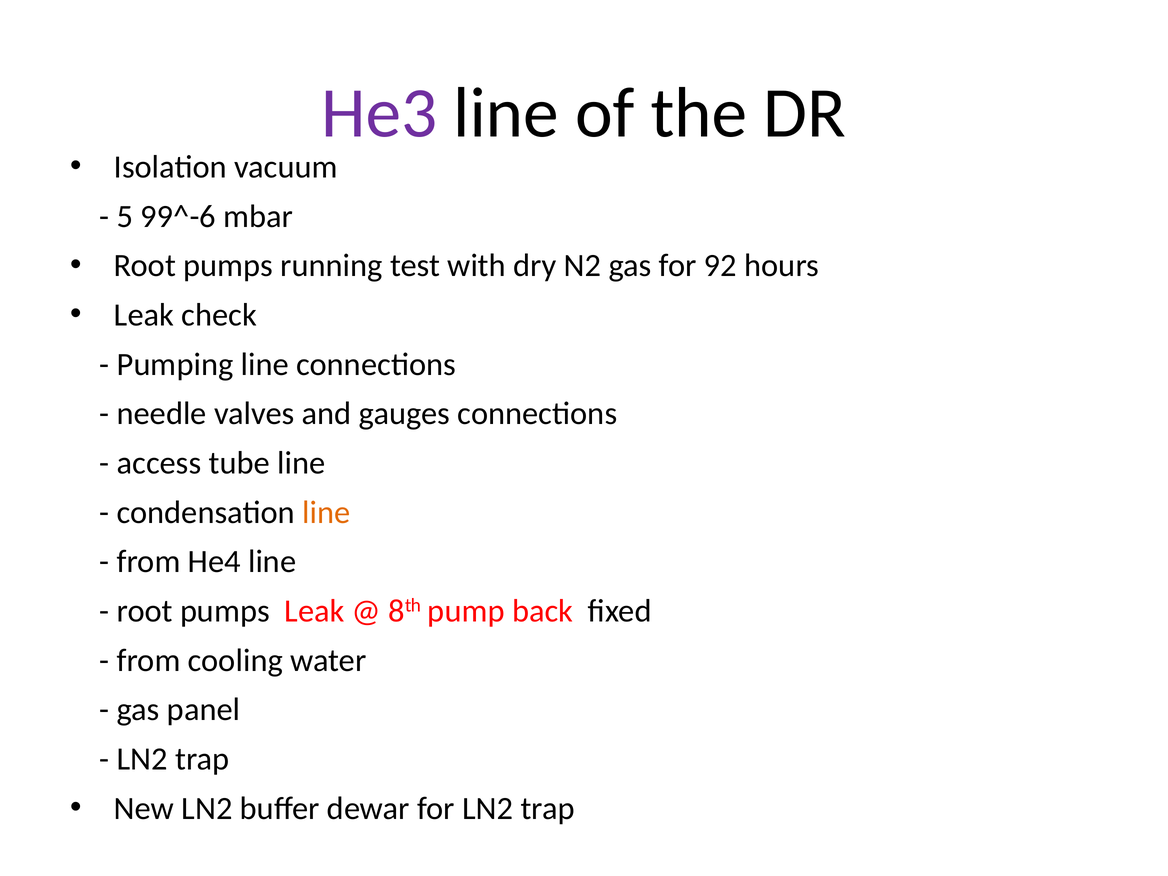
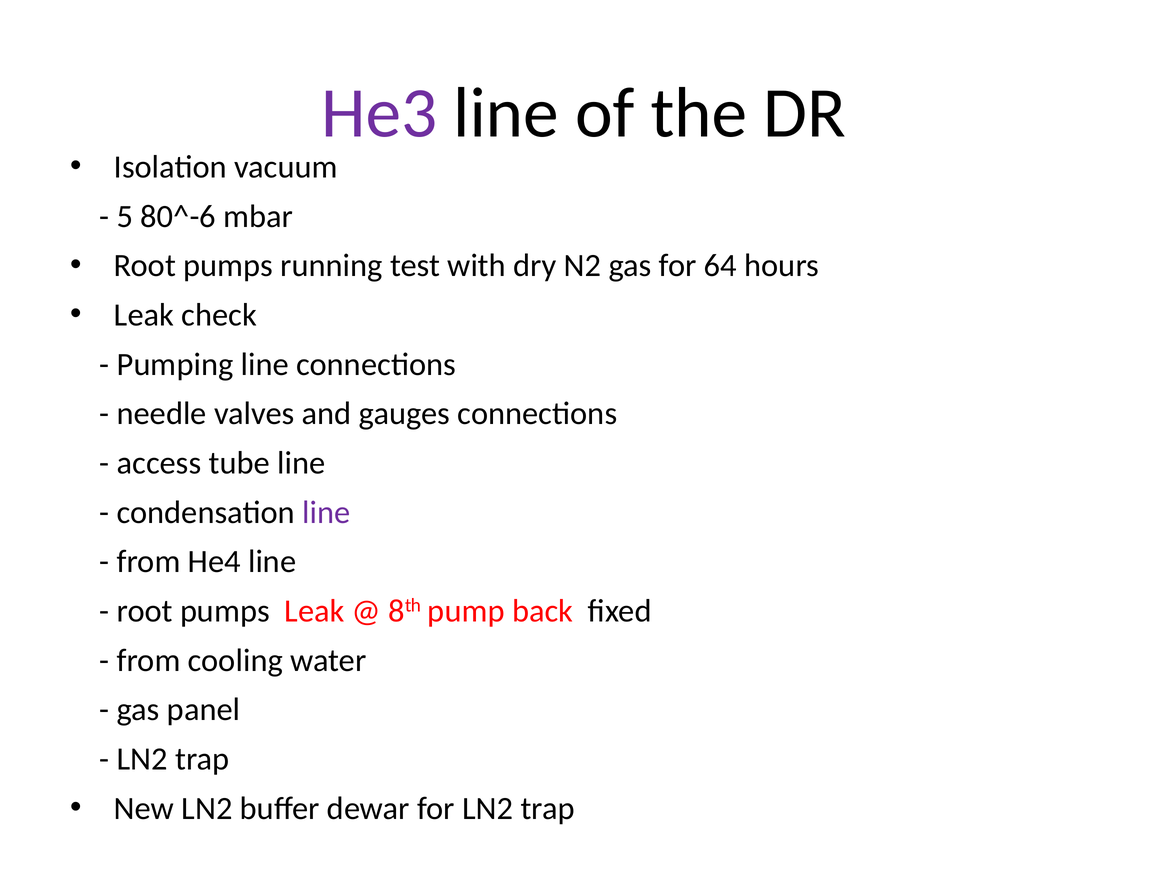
99^-6: 99^-6 -> 80^-6
92: 92 -> 64
line at (326, 512) colour: orange -> purple
